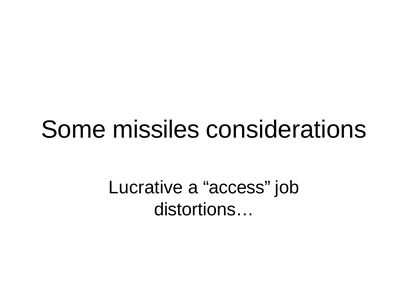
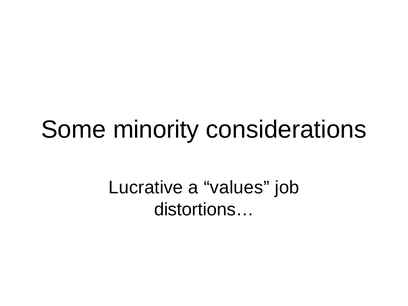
missiles: missiles -> minority
access: access -> values
